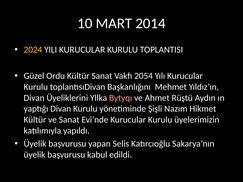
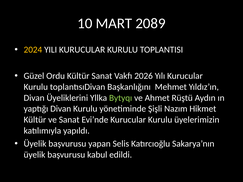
2014: 2014 -> 2089
2054: 2054 -> 2026
Bytyqı colour: pink -> light green
